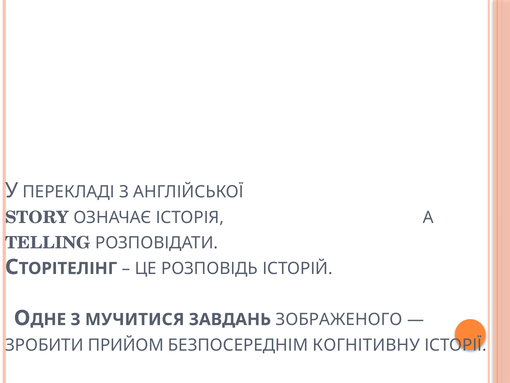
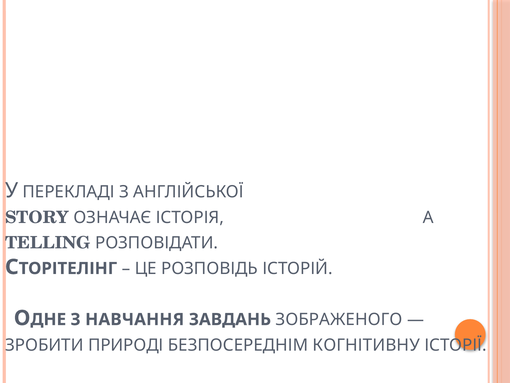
МУЧИТИСЯ: МУЧИТИСЯ -> НАВЧАННЯ
ПРИЙОМ: ПРИЙОМ -> ПРИРОДІ
